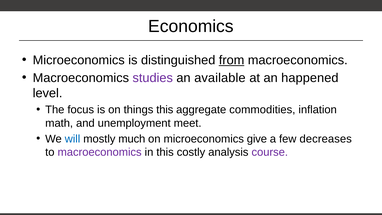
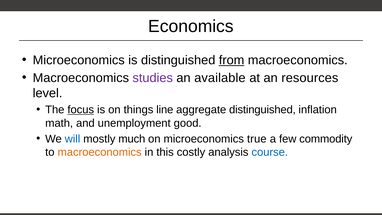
happened: happened -> resources
focus underline: none -> present
things this: this -> line
aggregate commodities: commodities -> distinguished
meet: meet -> good
give: give -> true
decreases: decreases -> commodity
macroeconomics at (100, 152) colour: purple -> orange
course colour: purple -> blue
